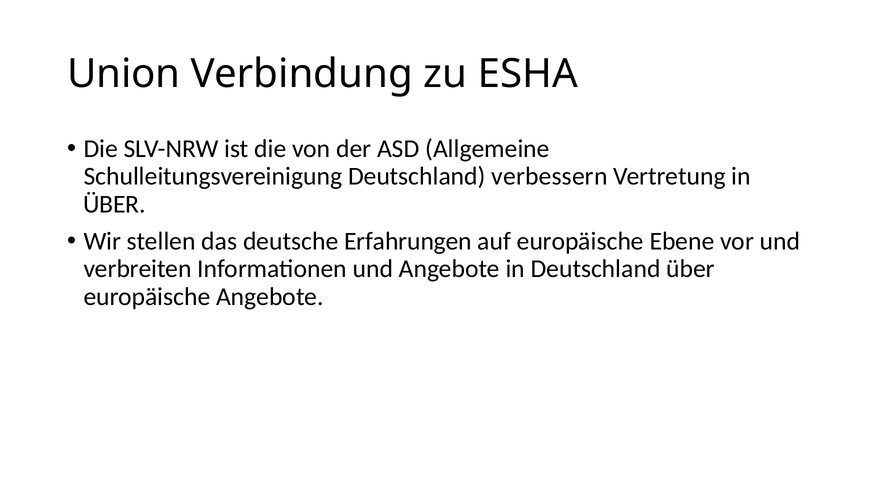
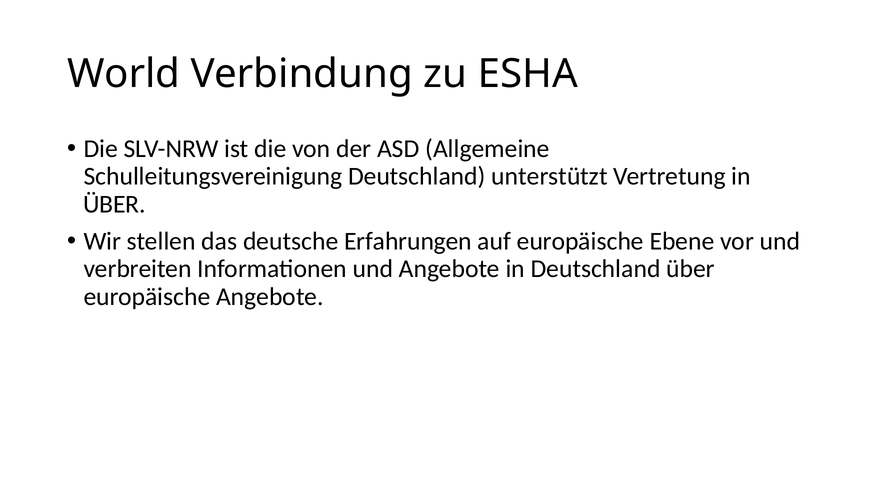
Union: Union -> World
verbessern: verbessern -> unterstützt
